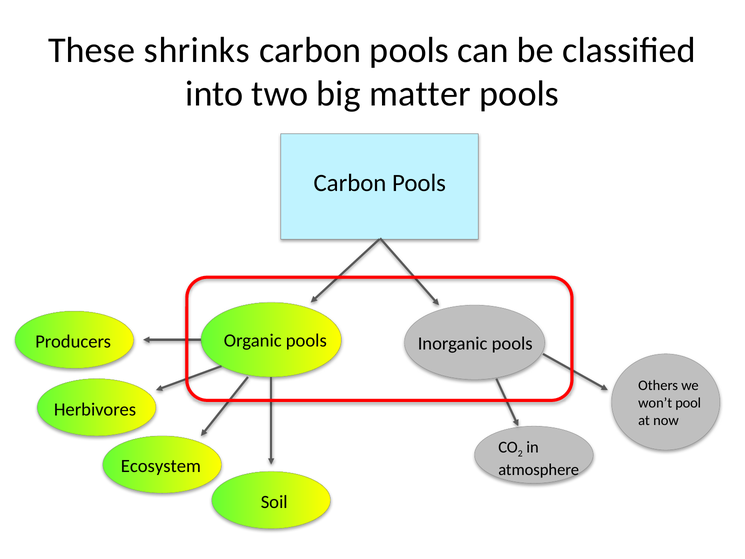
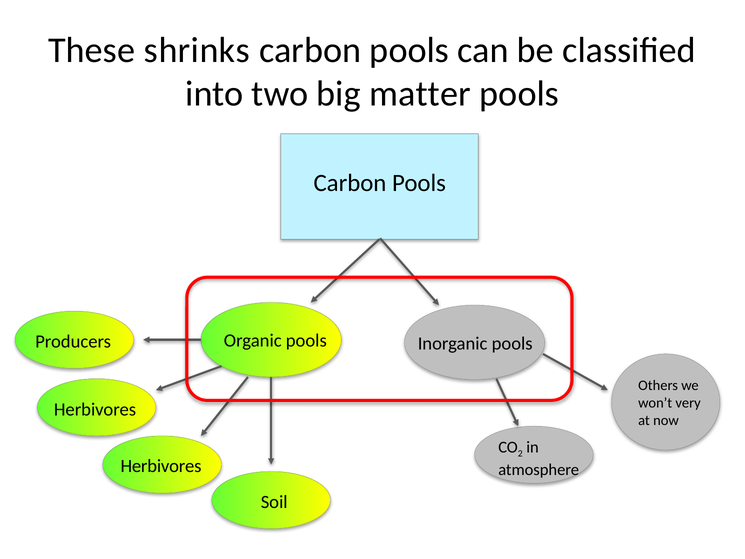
pool: pool -> very
Ecosystem at (161, 466): Ecosystem -> Herbivores
